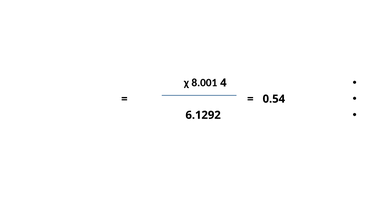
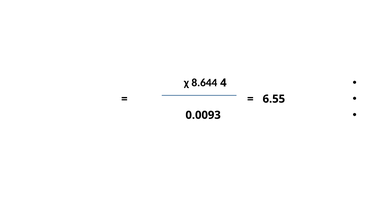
8.001: 8.001 -> 8.644
0.54: 0.54 -> 6.55
6.1292: 6.1292 -> 0.0093
